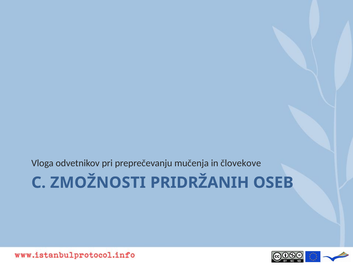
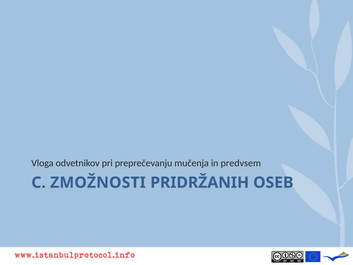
človekove: človekove -> predvsem
